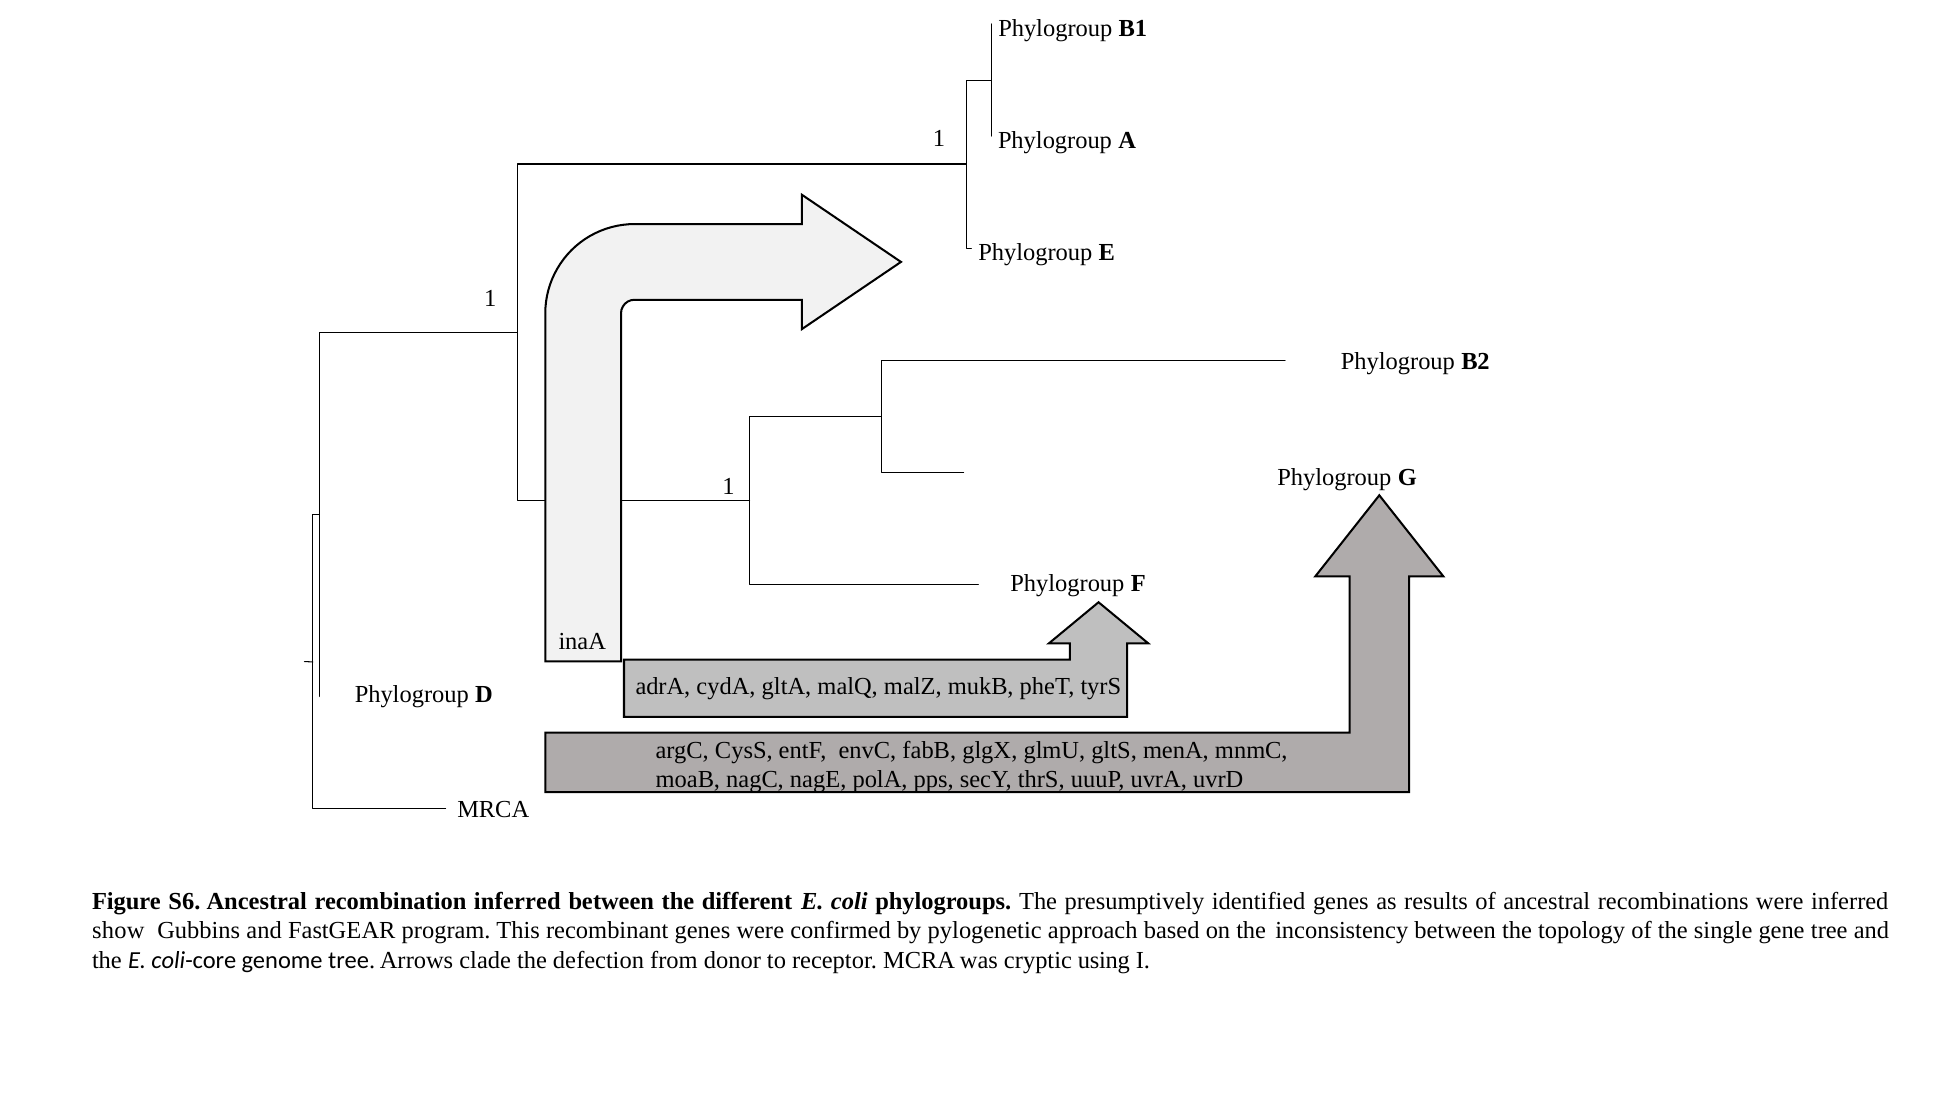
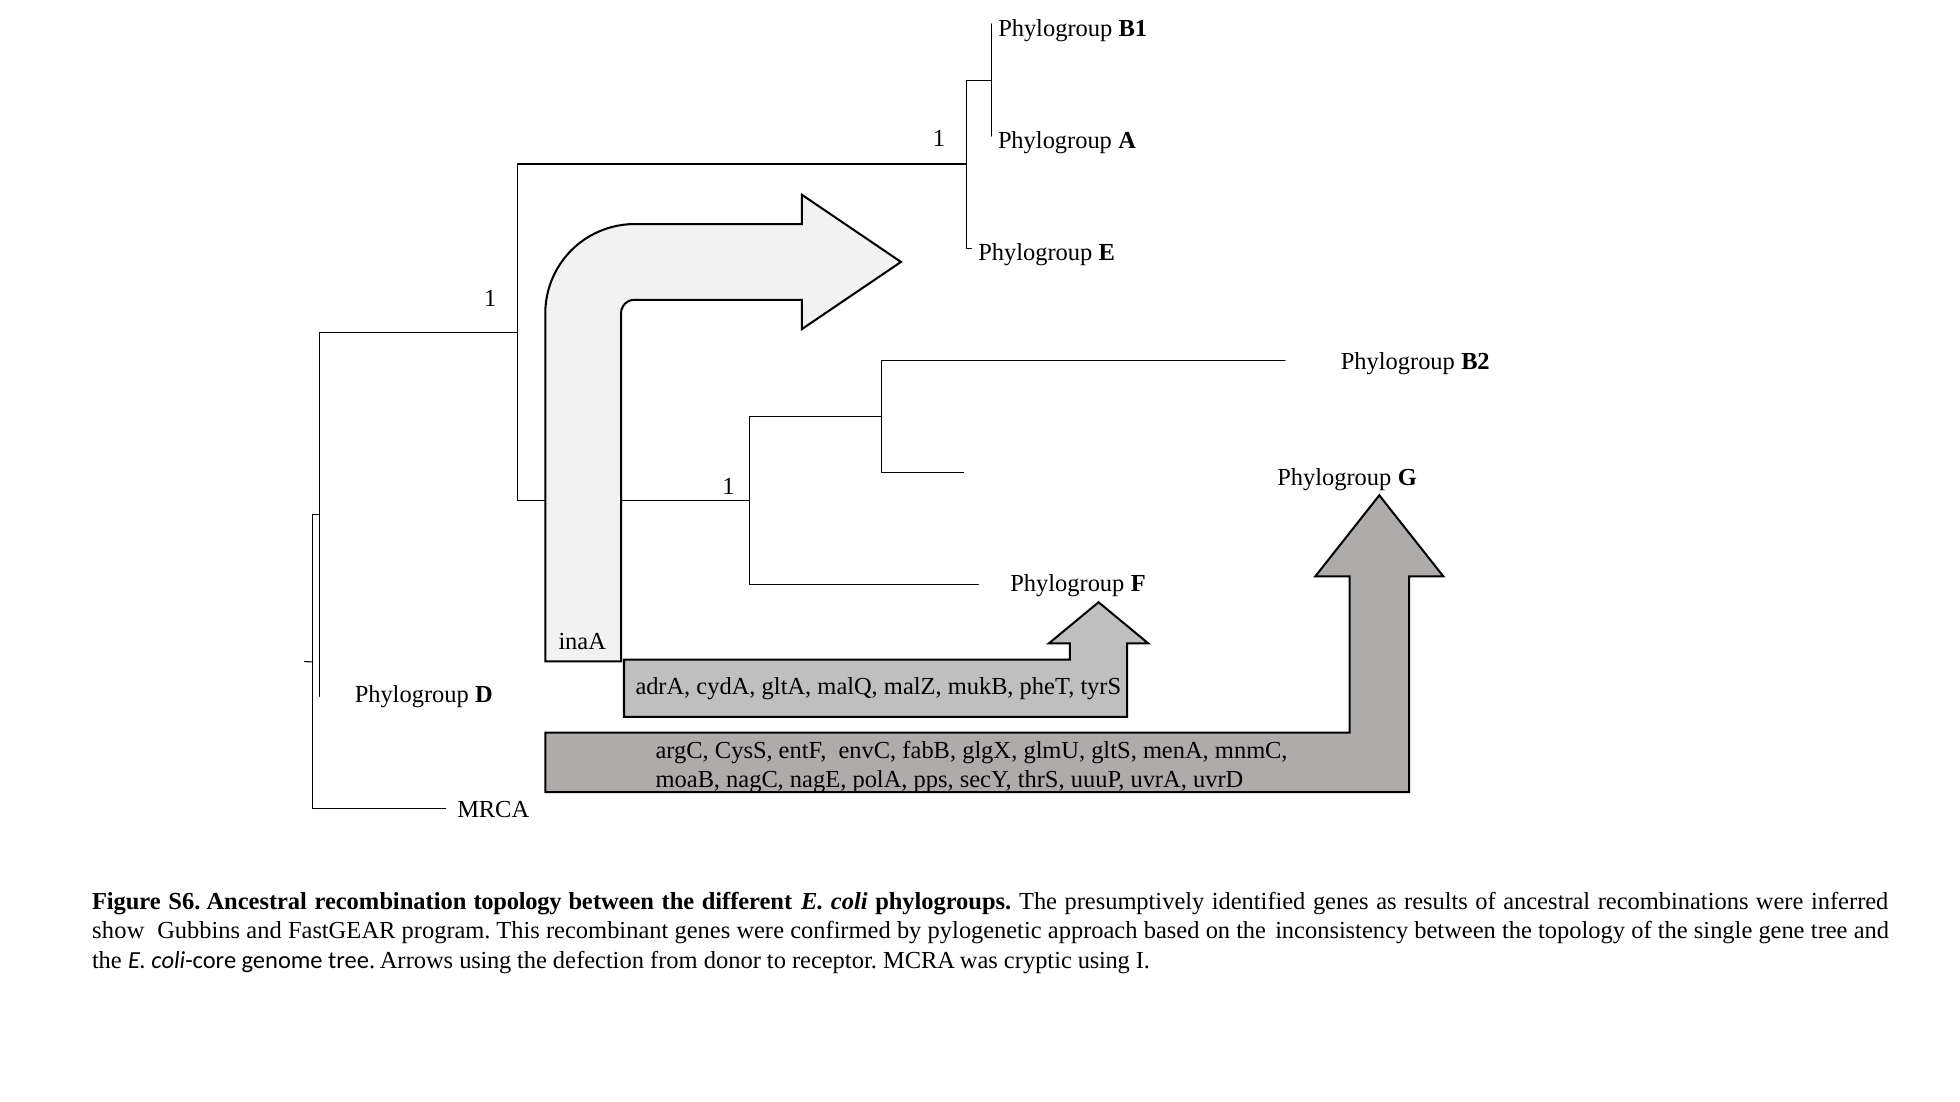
recombination inferred: inferred -> topology
Arrows clade: clade -> using
